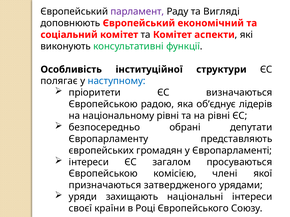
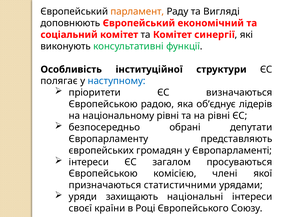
парламент colour: purple -> orange
аспекти: аспекти -> синергії
затвердженого: затвердженого -> статистичними
